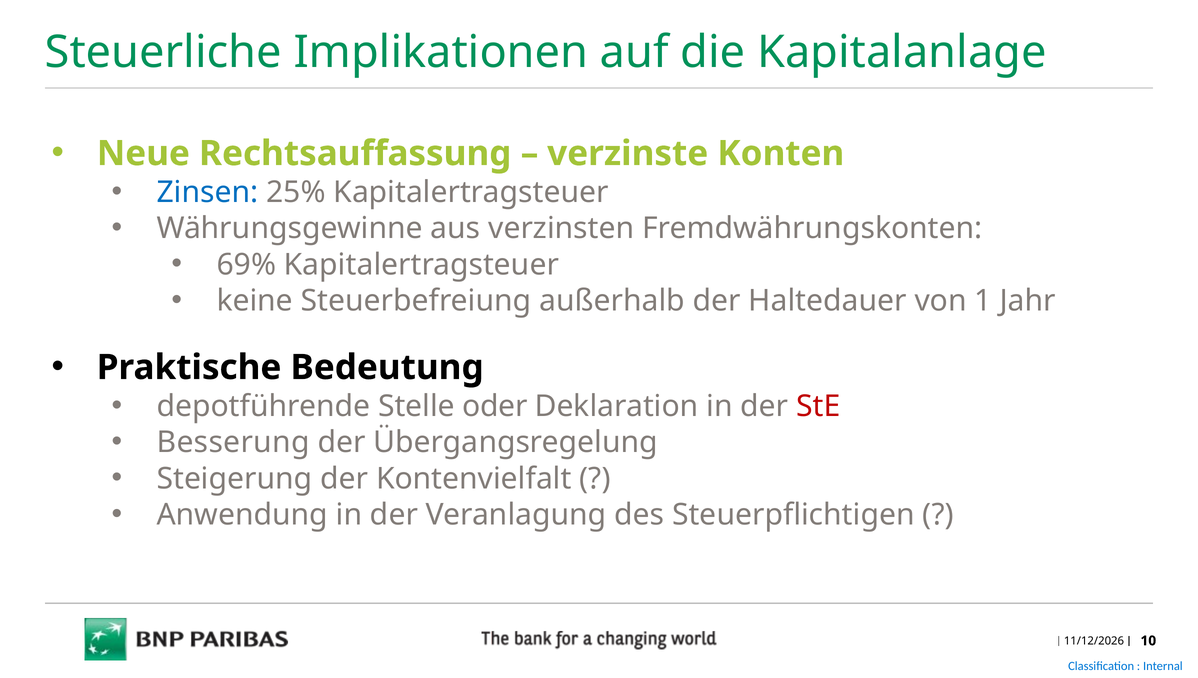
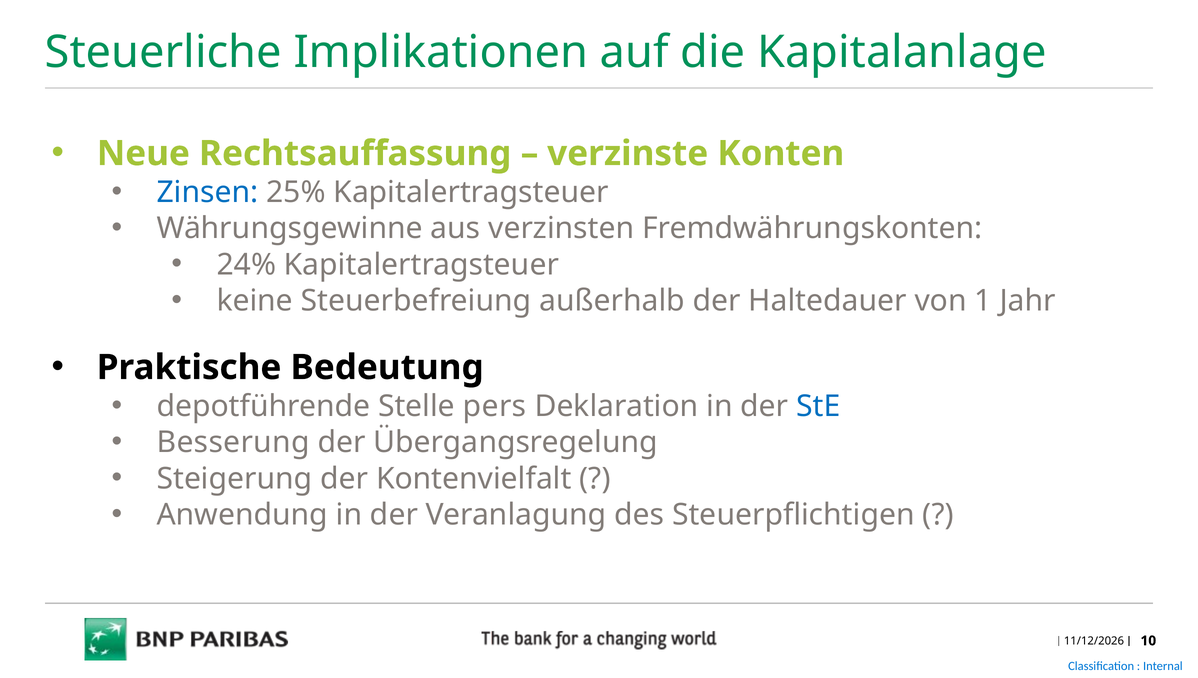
69%: 69% -> 24%
oder: oder -> pers
StE colour: red -> blue
